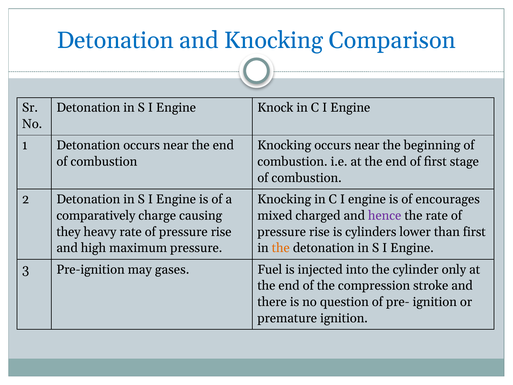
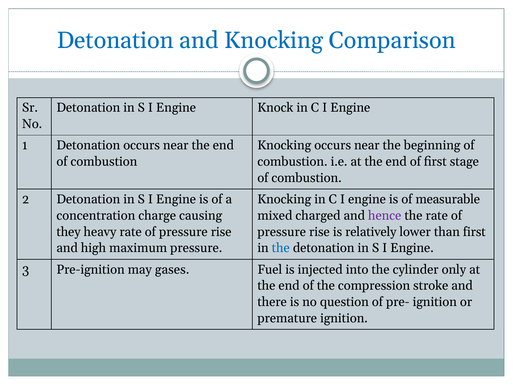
encourages: encourages -> measurable
comparatively: comparatively -> concentration
cylinders: cylinders -> relatively
the at (281, 248) colour: orange -> blue
